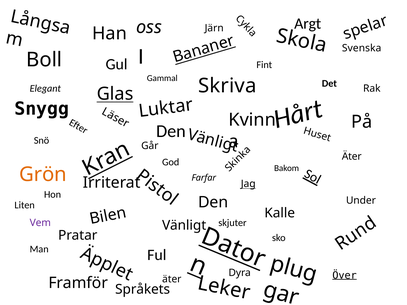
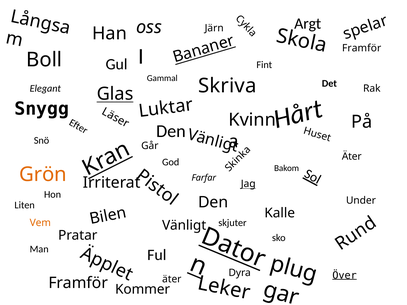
Svenska at (362, 48): Svenska -> Framför
Vem colour: purple -> orange
Språkets: Språkets -> Kommer
